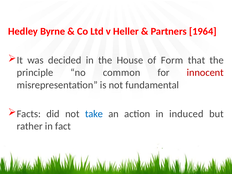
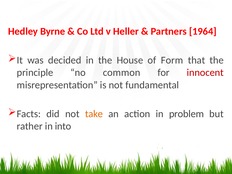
take colour: blue -> orange
induced: induced -> problem
fact: fact -> into
